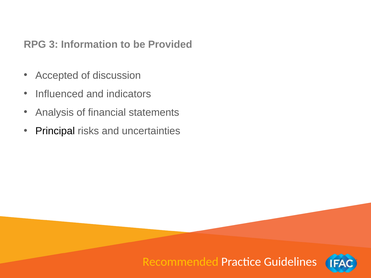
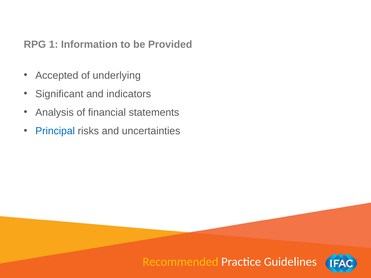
3: 3 -> 1
discussion: discussion -> underlying
Influenced: Influenced -> Significant
Principal colour: black -> blue
